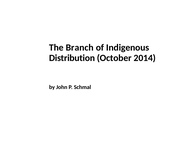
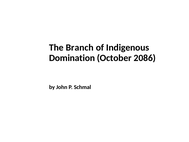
Distribution: Distribution -> Domination
2014: 2014 -> 2086
